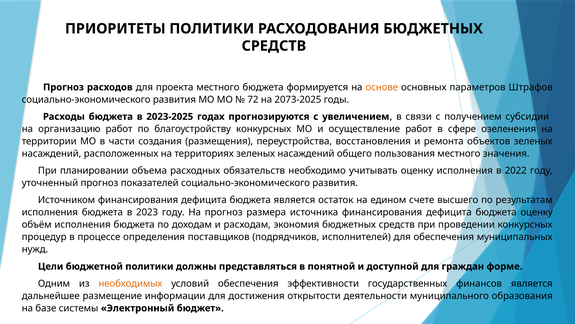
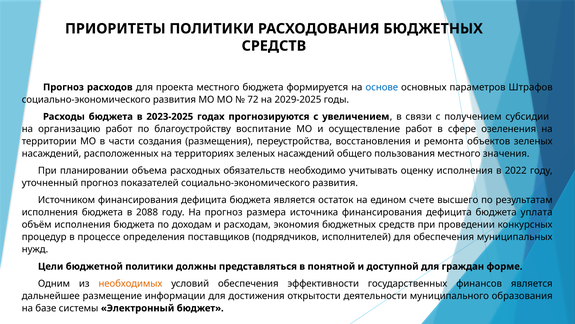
основе colour: orange -> blue
2073-2025: 2073-2025 -> 2029-2025
благоустройству конкурсных: конкурсных -> воспитание
2023: 2023 -> 2088
бюджета оценку: оценку -> уплата
